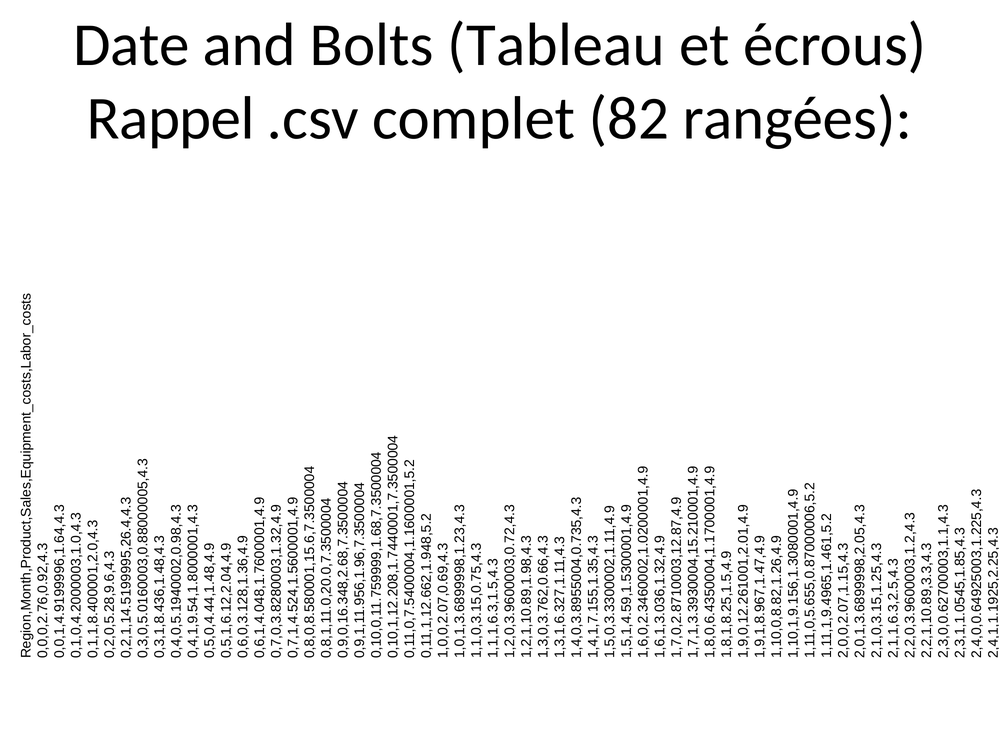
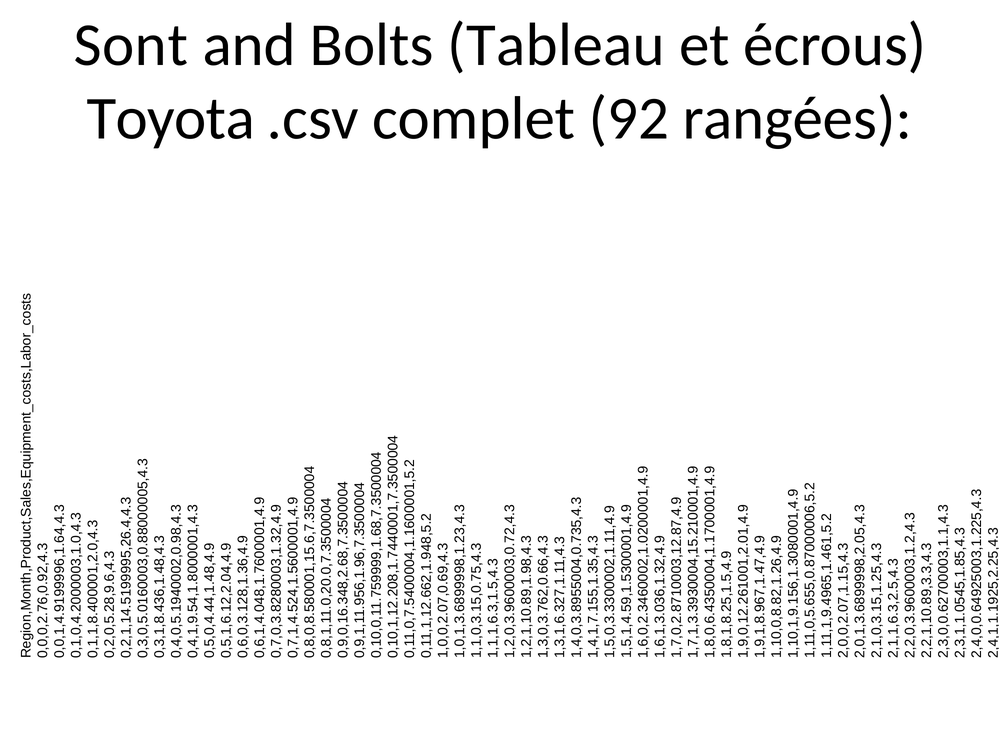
Date: Date -> Sont
Rappel: Rappel -> Toyota
82: 82 -> 92
